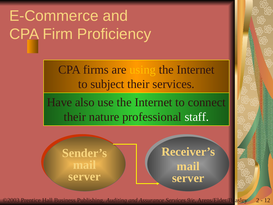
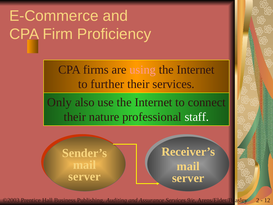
using colour: yellow -> pink
subject: subject -> further
Have: Have -> Only
